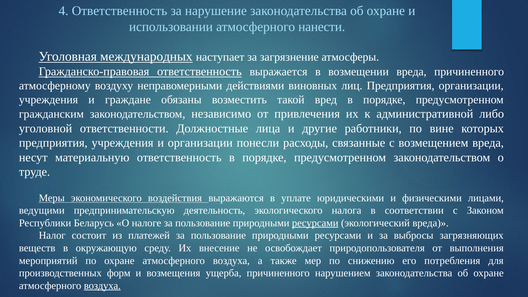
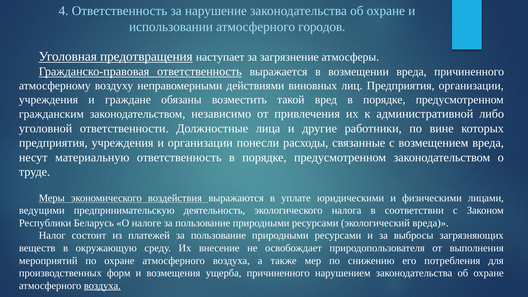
нанести: нанести -> городов
международных: международных -> предотвращения
ресурсами at (315, 223) underline: present -> none
